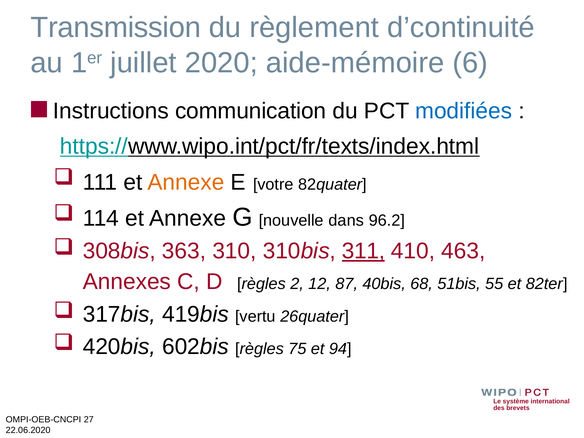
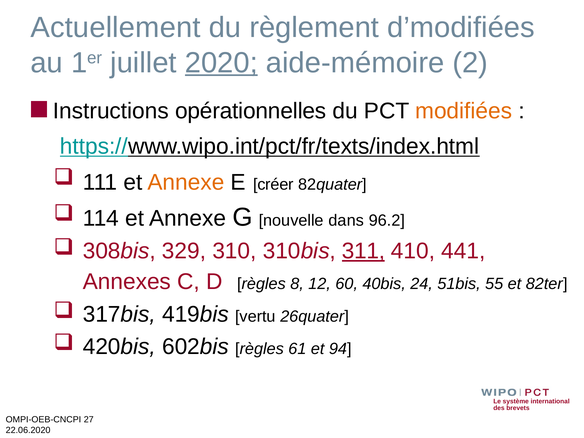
Transmission: Transmission -> Actuellement
d’continuité: d’continuité -> d’modifiées
2020 underline: none -> present
6: 6 -> 2
communication: communication -> opérationnelles
modifiées colour: blue -> orange
votre: votre -> créer
363: 363 -> 329
463: 463 -> 441
2: 2 -> 8
87: 87 -> 60
68: 68 -> 24
75: 75 -> 61
